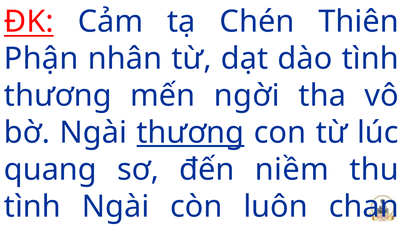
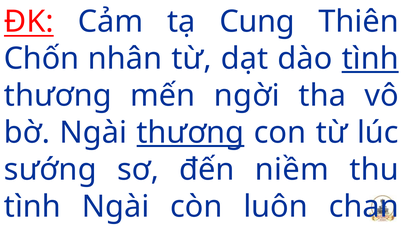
Chén: Chén -> Cung
Phận: Phận -> Chốn
tình at (370, 59) underline: none -> present
quang: quang -> sướng
